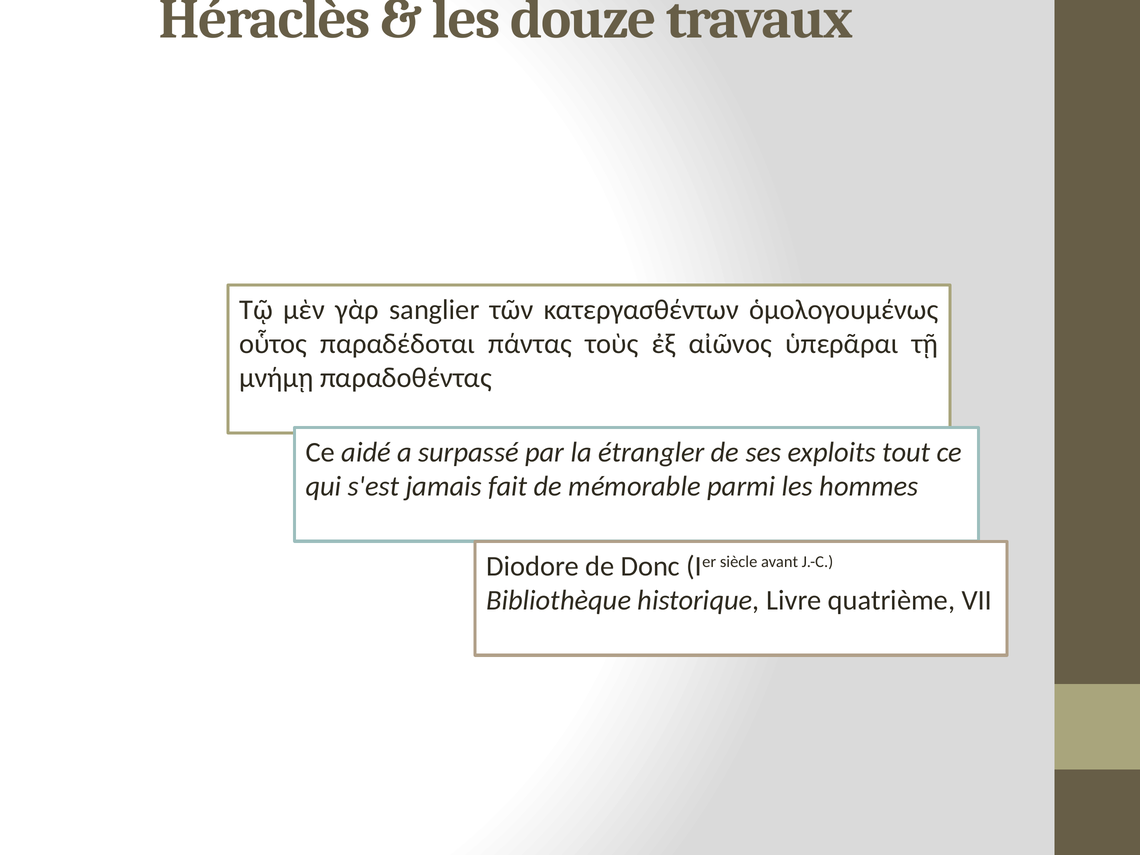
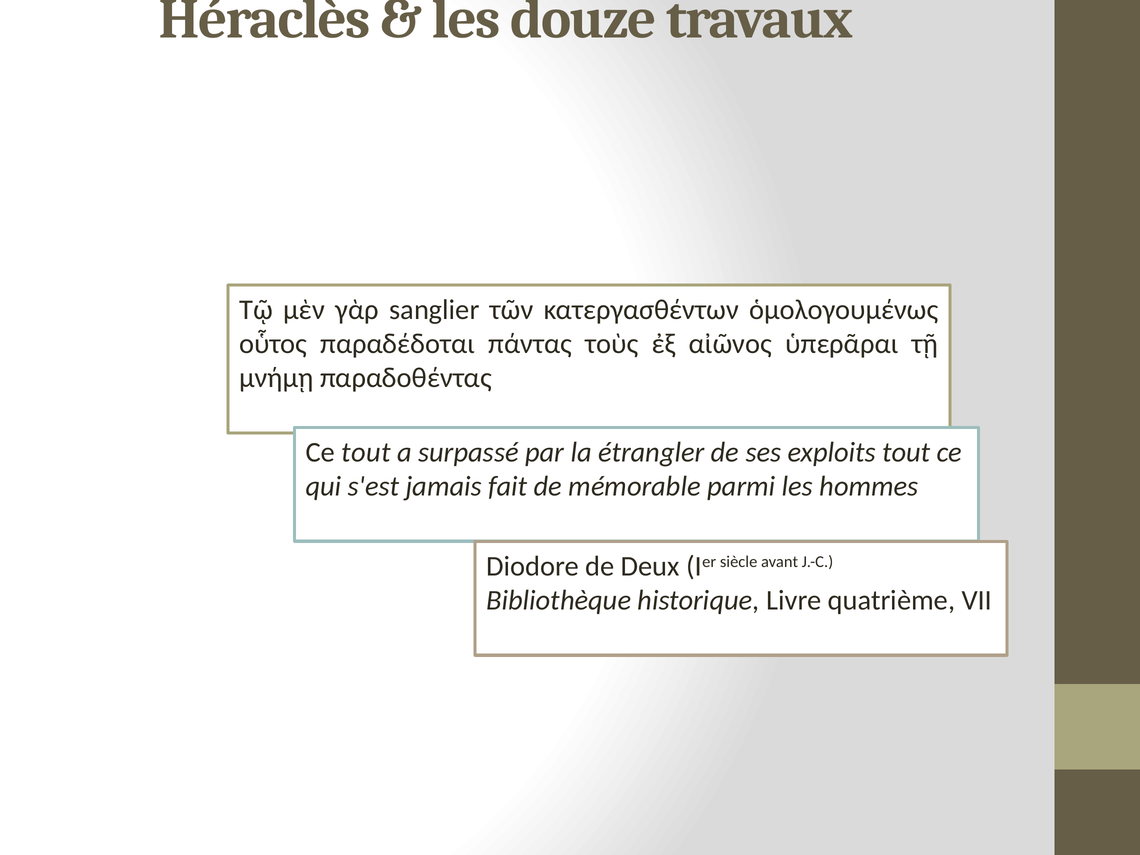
Ce aidé: aidé -> tout
Donc: Donc -> Deux
